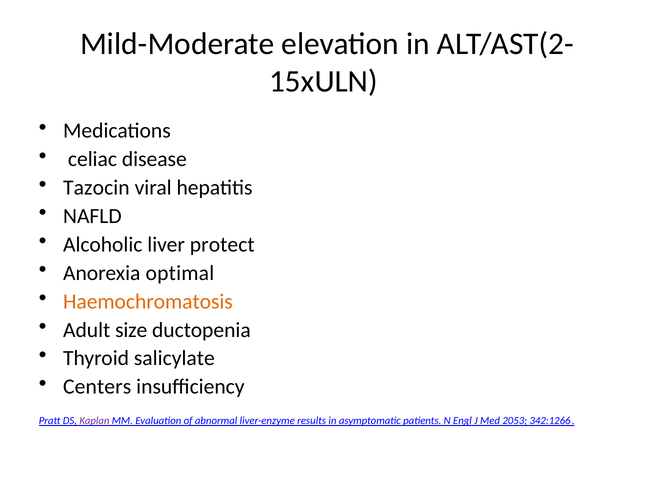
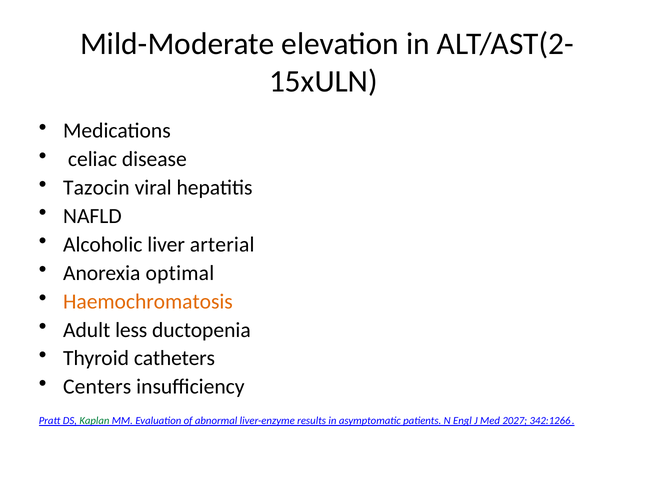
protect: protect -> arterial
size: size -> less
salicylate: salicylate -> catheters
Kaplan colour: purple -> green
2053: 2053 -> 2027
